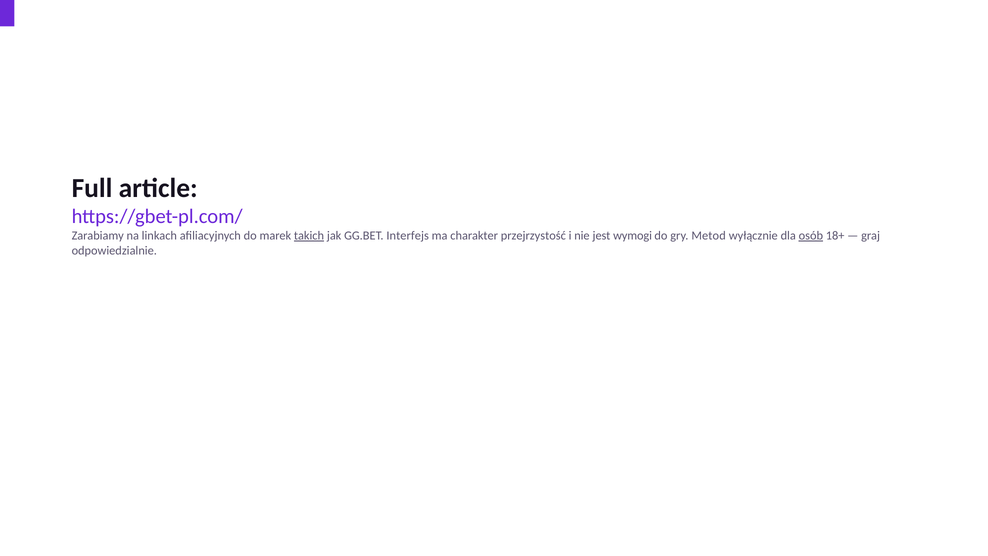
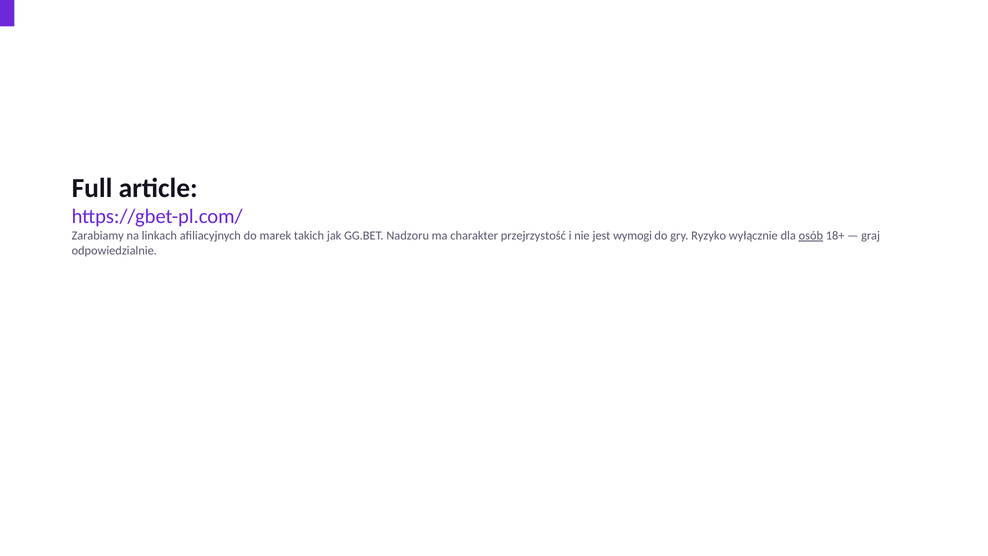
takich underline: present -> none
Interfejs: Interfejs -> Nadzoru
Metod: Metod -> Ryzyko
